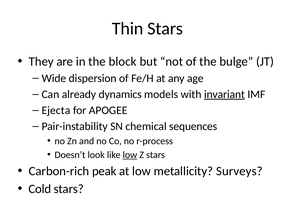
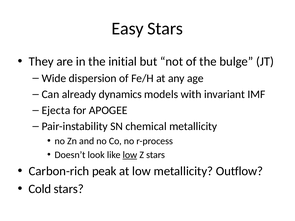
Thin: Thin -> Easy
block: block -> initial
invariant underline: present -> none
chemical sequences: sequences -> metallicity
Surveys: Surveys -> Outflow
